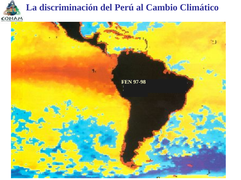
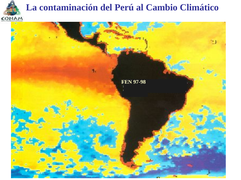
discriminación: discriminación -> contaminación
